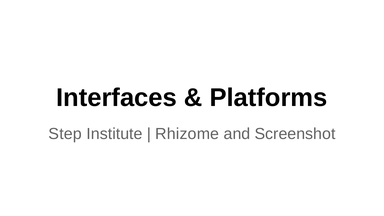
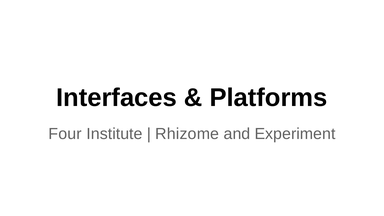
Step: Step -> Four
Screenshot: Screenshot -> Experiment
